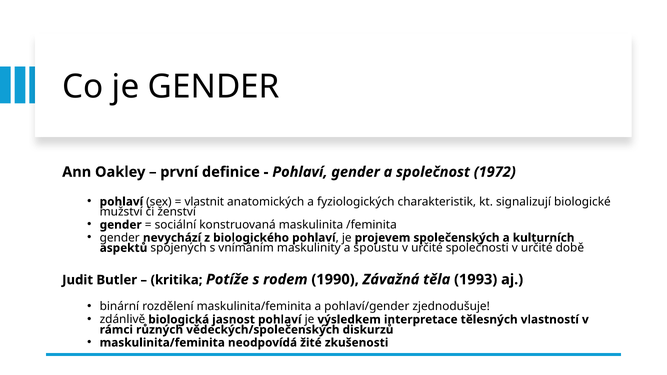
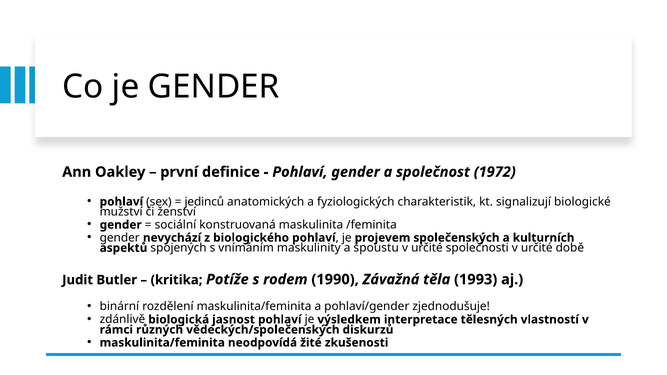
vlastnit: vlastnit -> jedinců
